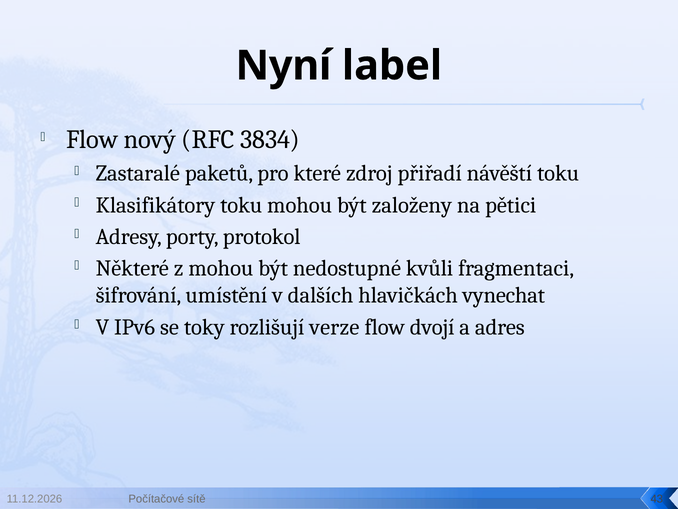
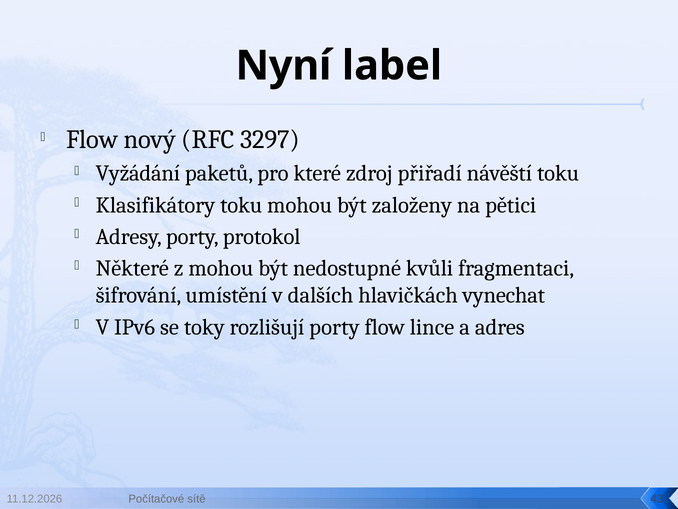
3834: 3834 -> 3297
Zastaralé: Zastaralé -> Vyžádání
rozlišují verze: verze -> porty
dvojí: dvojí -> lince
